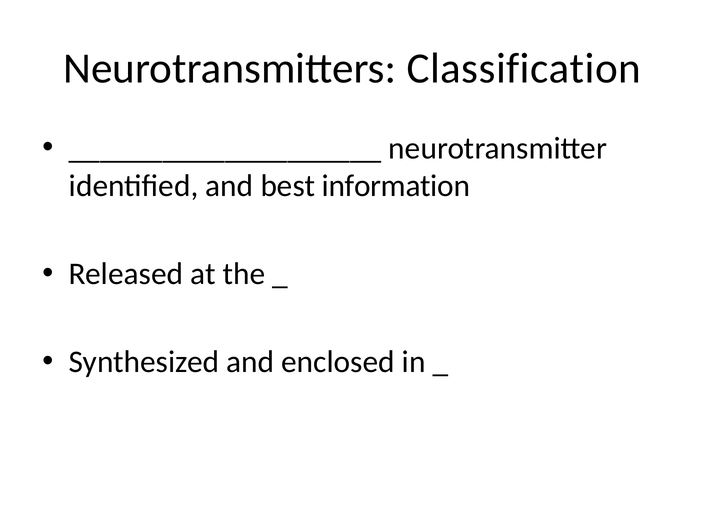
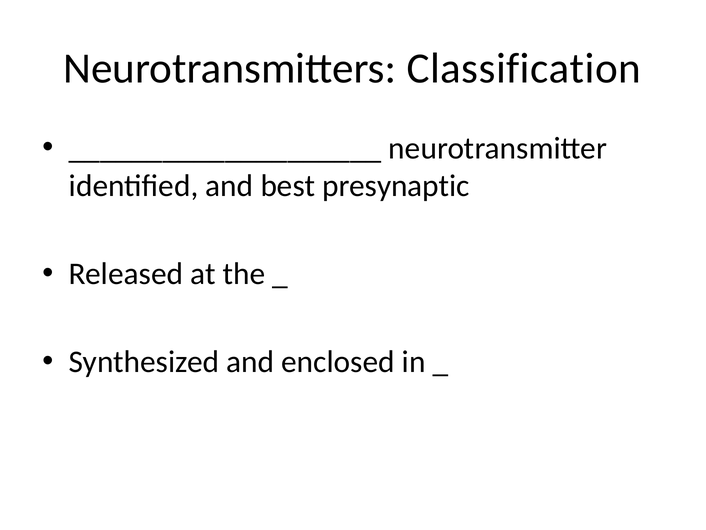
information: information -> presynaptic
